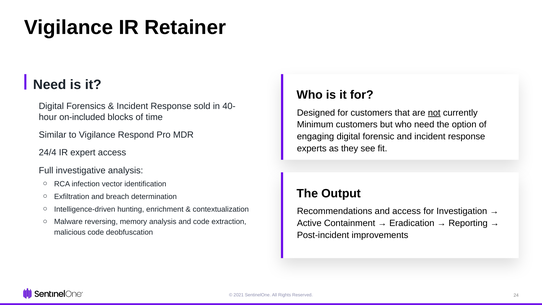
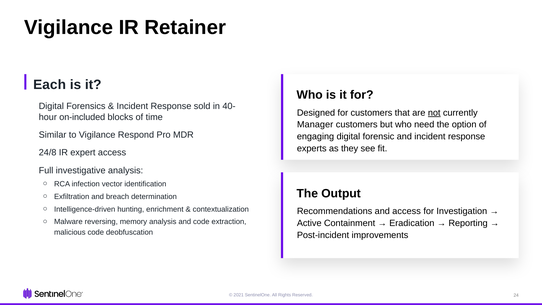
Need at (50, 85): Need -> Each
Minimum: Minimum -> Manager
24/4: 24/4 -> 24/8
